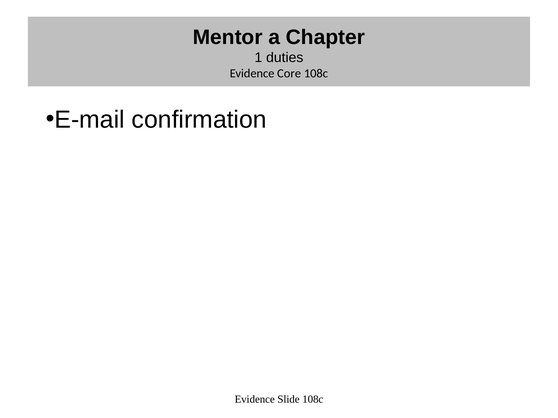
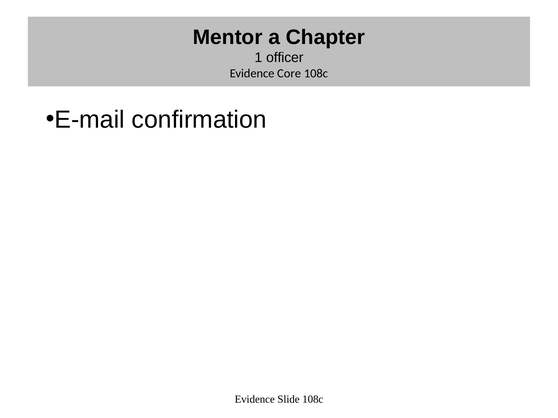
duties: duties -> officer
